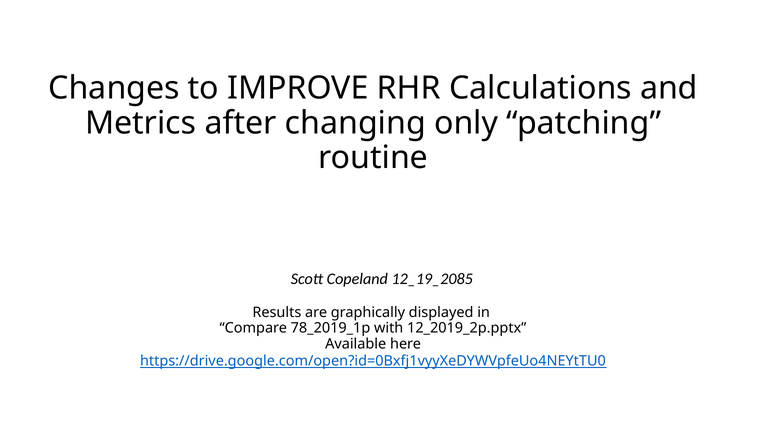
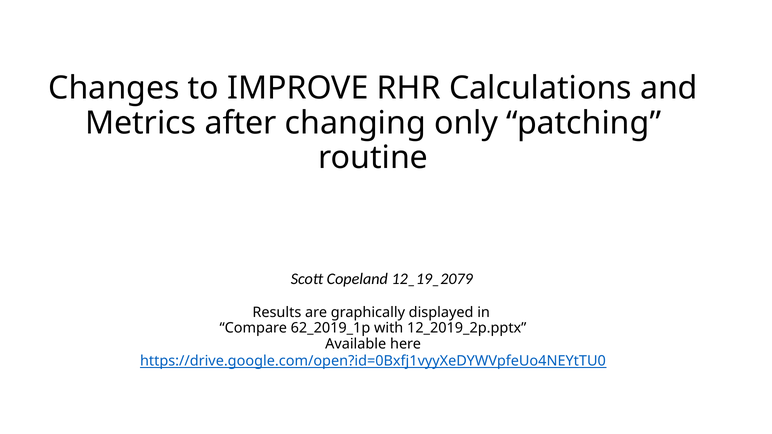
12_19_2085: 12_19_2085 -> 12_19_2079
78_2019_1p: 78_2019_1p -> 62_2019_1p
